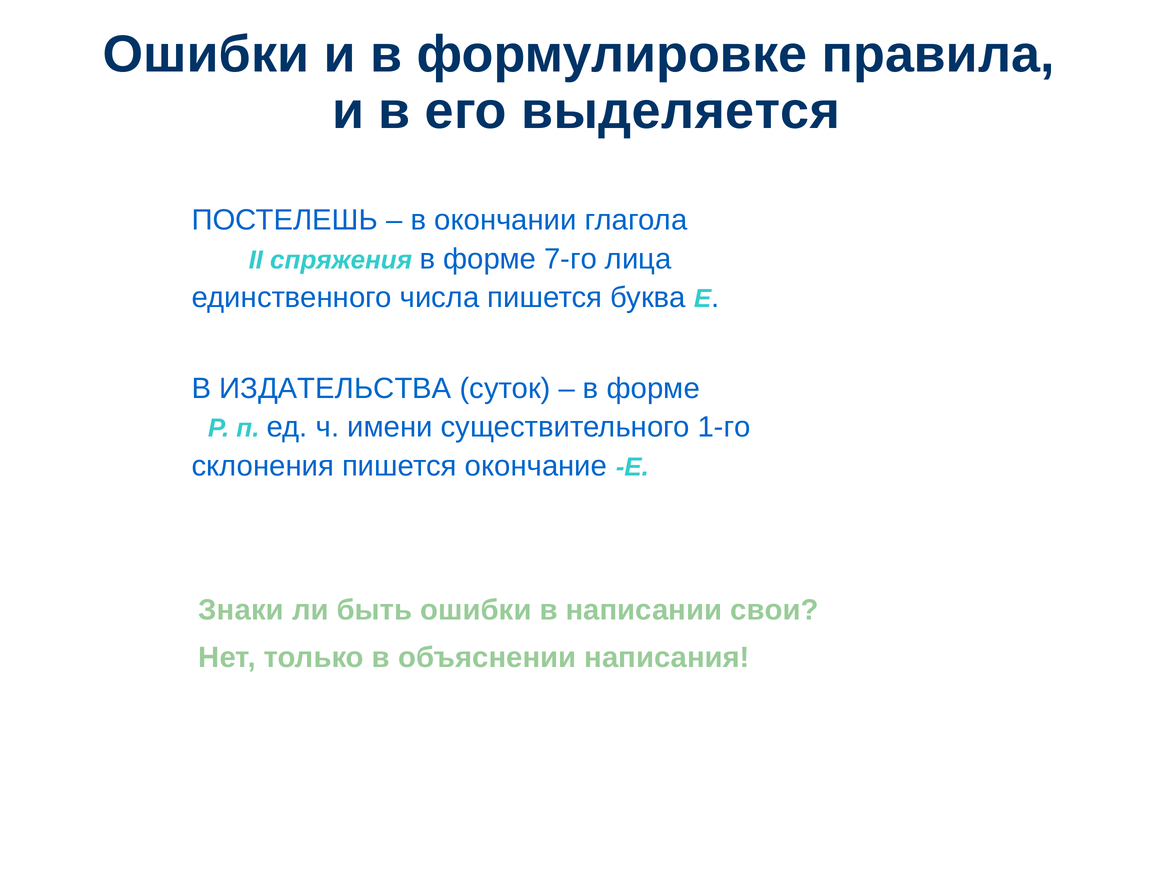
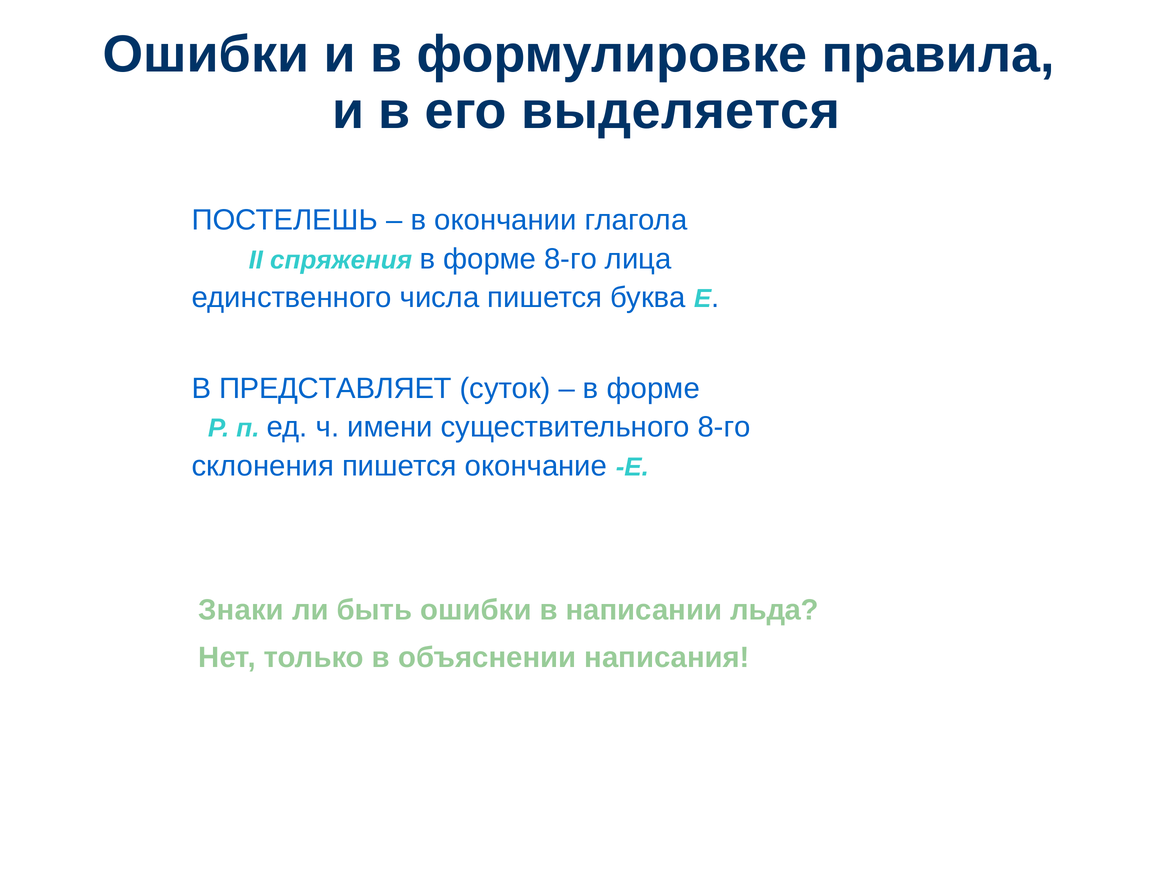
форме 7-го: 7-го -> 8-го
ИЗДАТЕЛЬСТВА: ИЗДАТЕЛЬСТВА -> ПРЕДСТАВЛЯЕТ
существительного 1-го: 1-го -> 8-го
свои: свои -> льда
